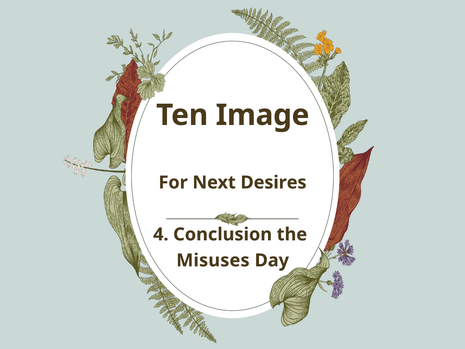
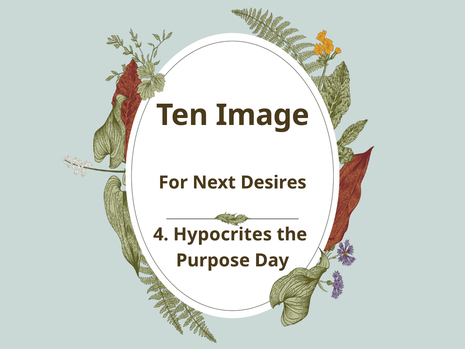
Conclusion: Conclusion -> Hypocrites
Misuses: Misuses -> Purpose
